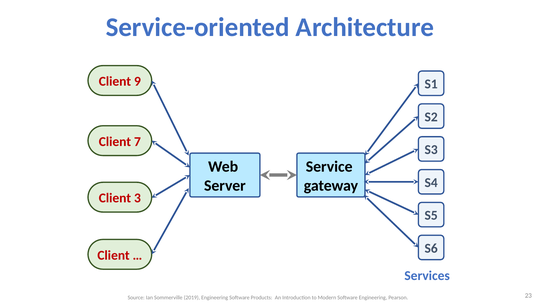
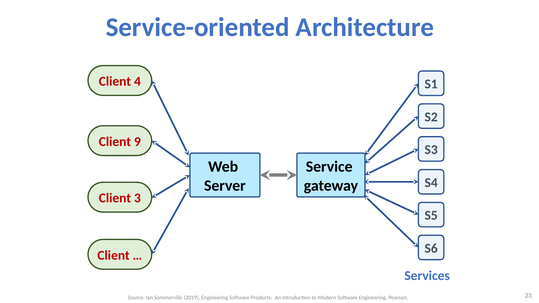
9: 9 -> 4
7: 7 -> 9
